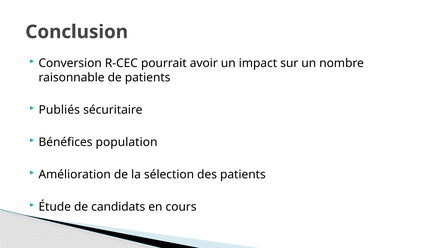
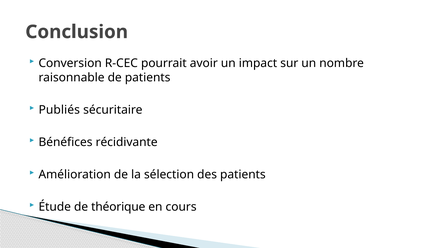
population: population -> récidivante
candidats: candidats -> théorique
